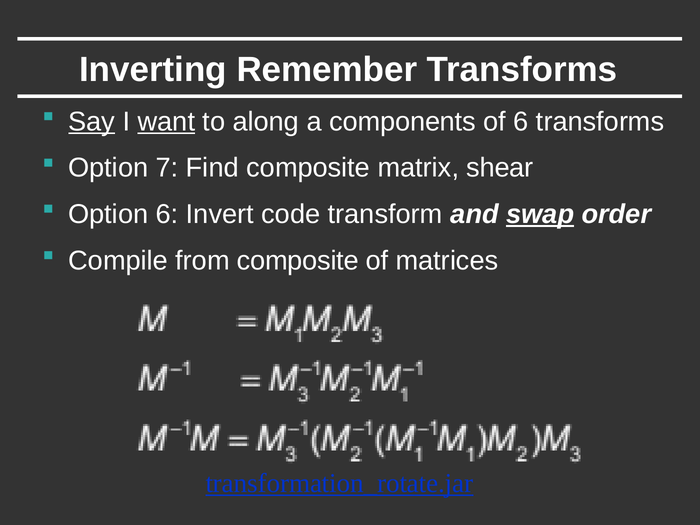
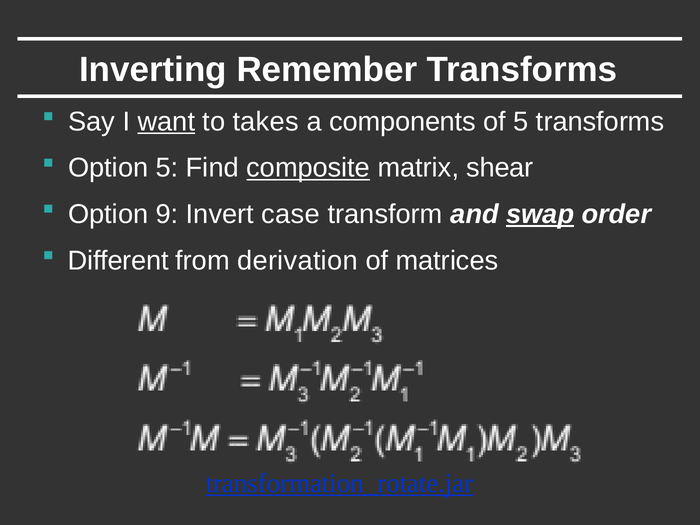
Say underline: present -> none
along: along -> takes
of 6: 6 -> 5
Option 7: 7 -> 5
composite at (308, 168) underline: none -> present
Option 6: 6 -> 9
code: code -> case
Compile: Compile -> Different
from composite: composite -> derivation
